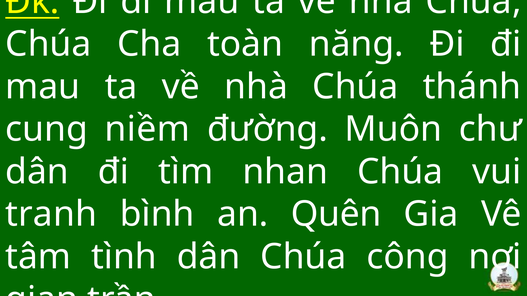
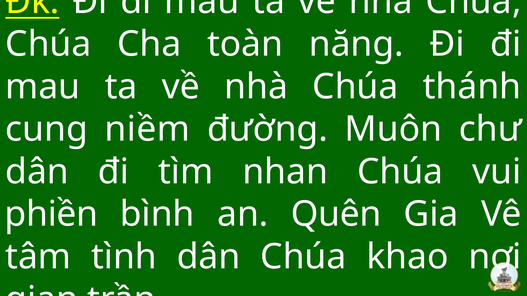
tranh: tranh -> phiền
công: công -> khao
